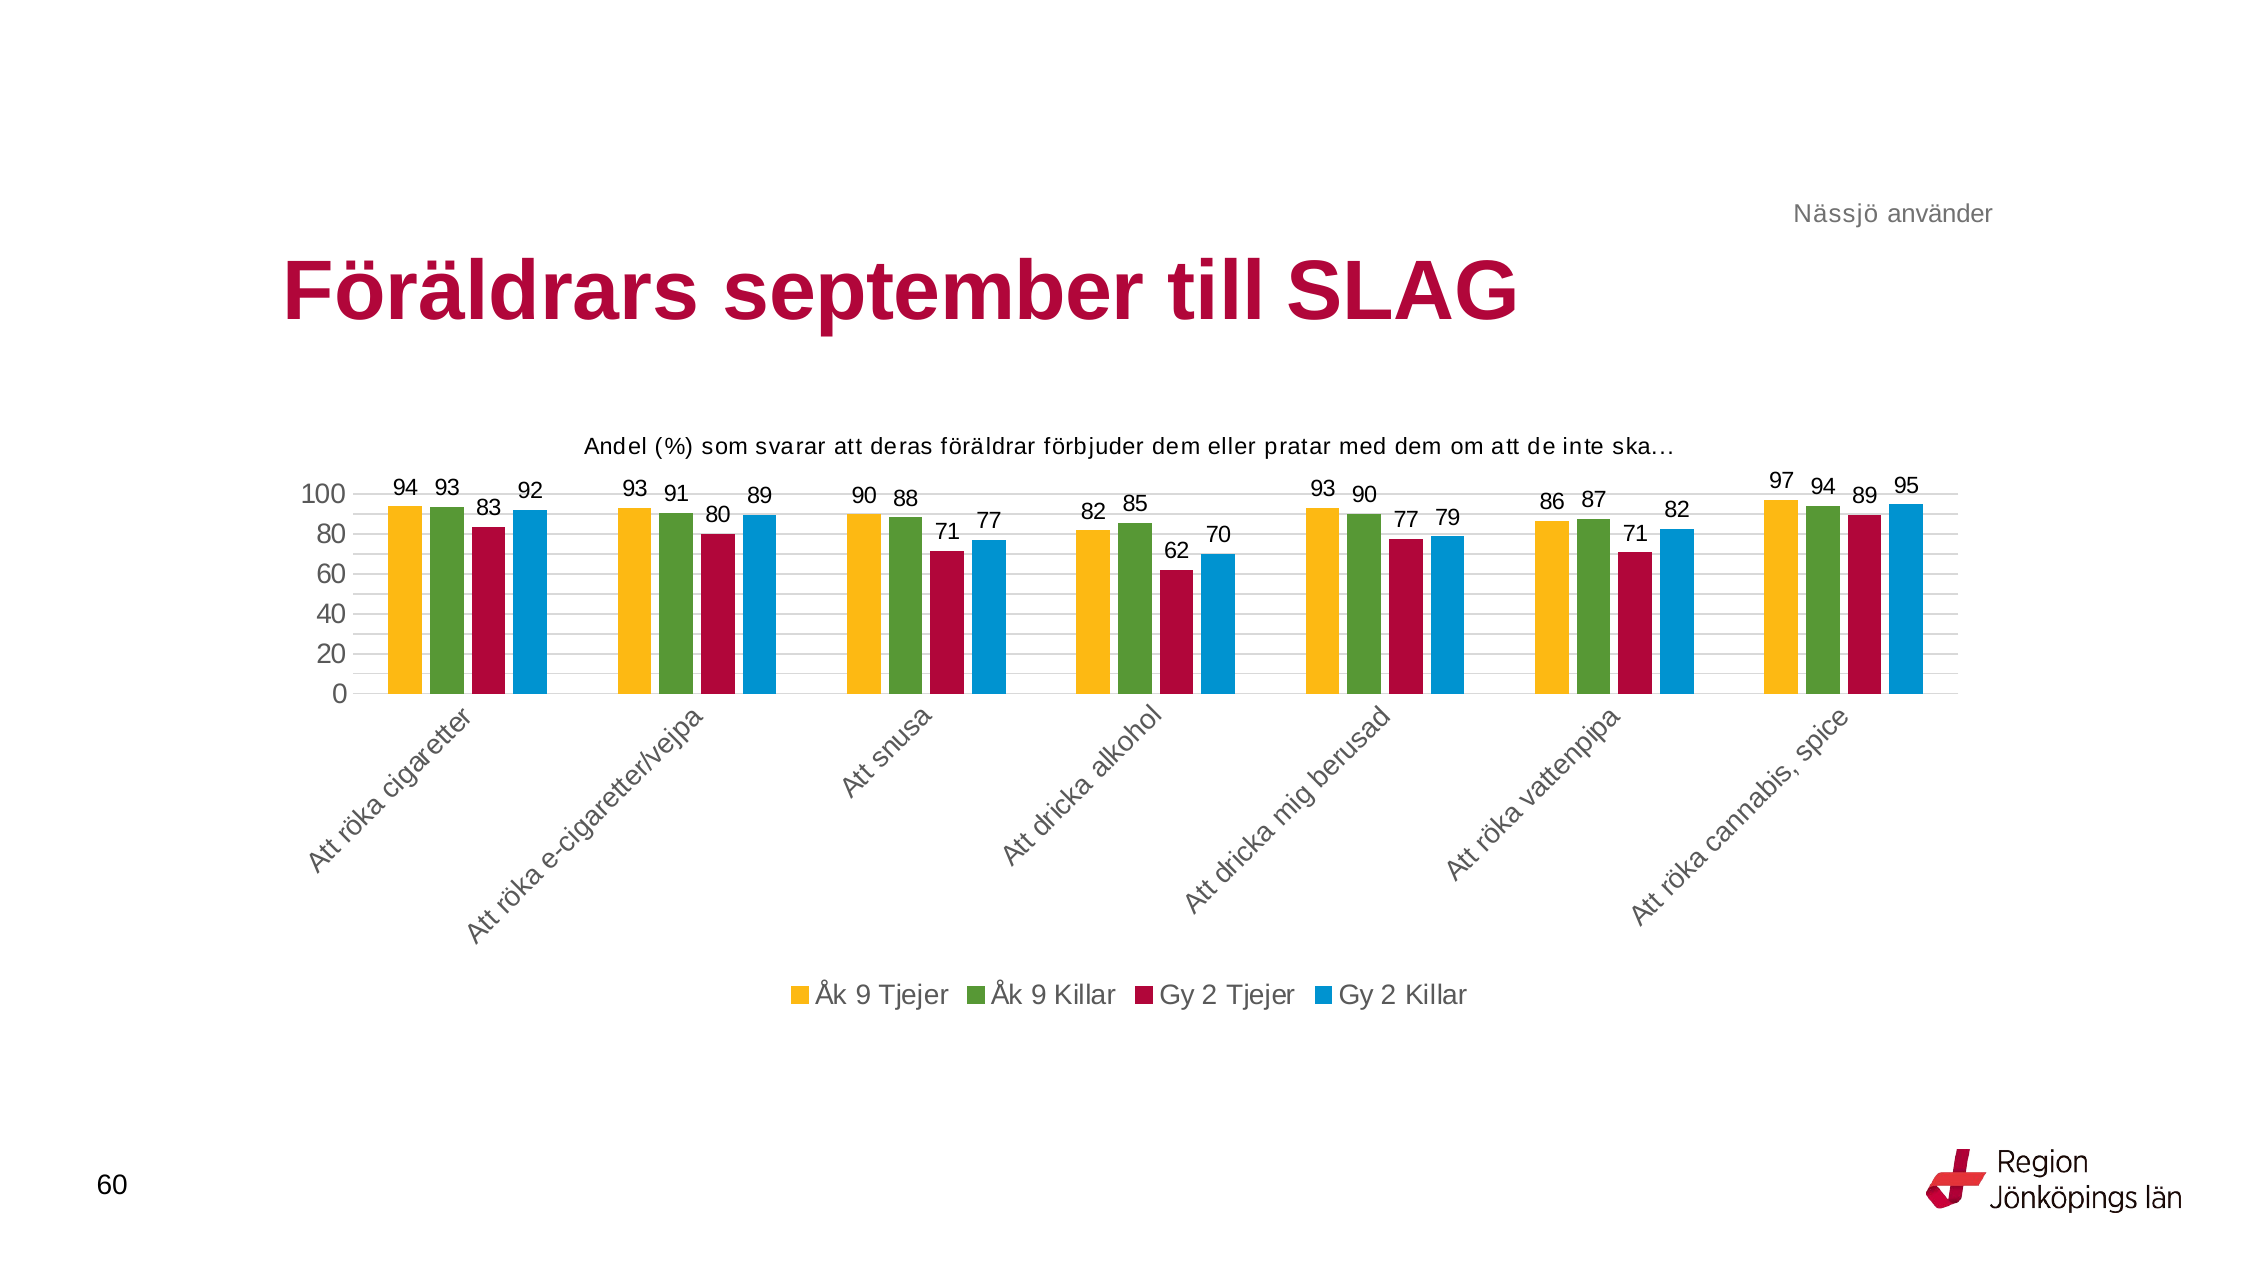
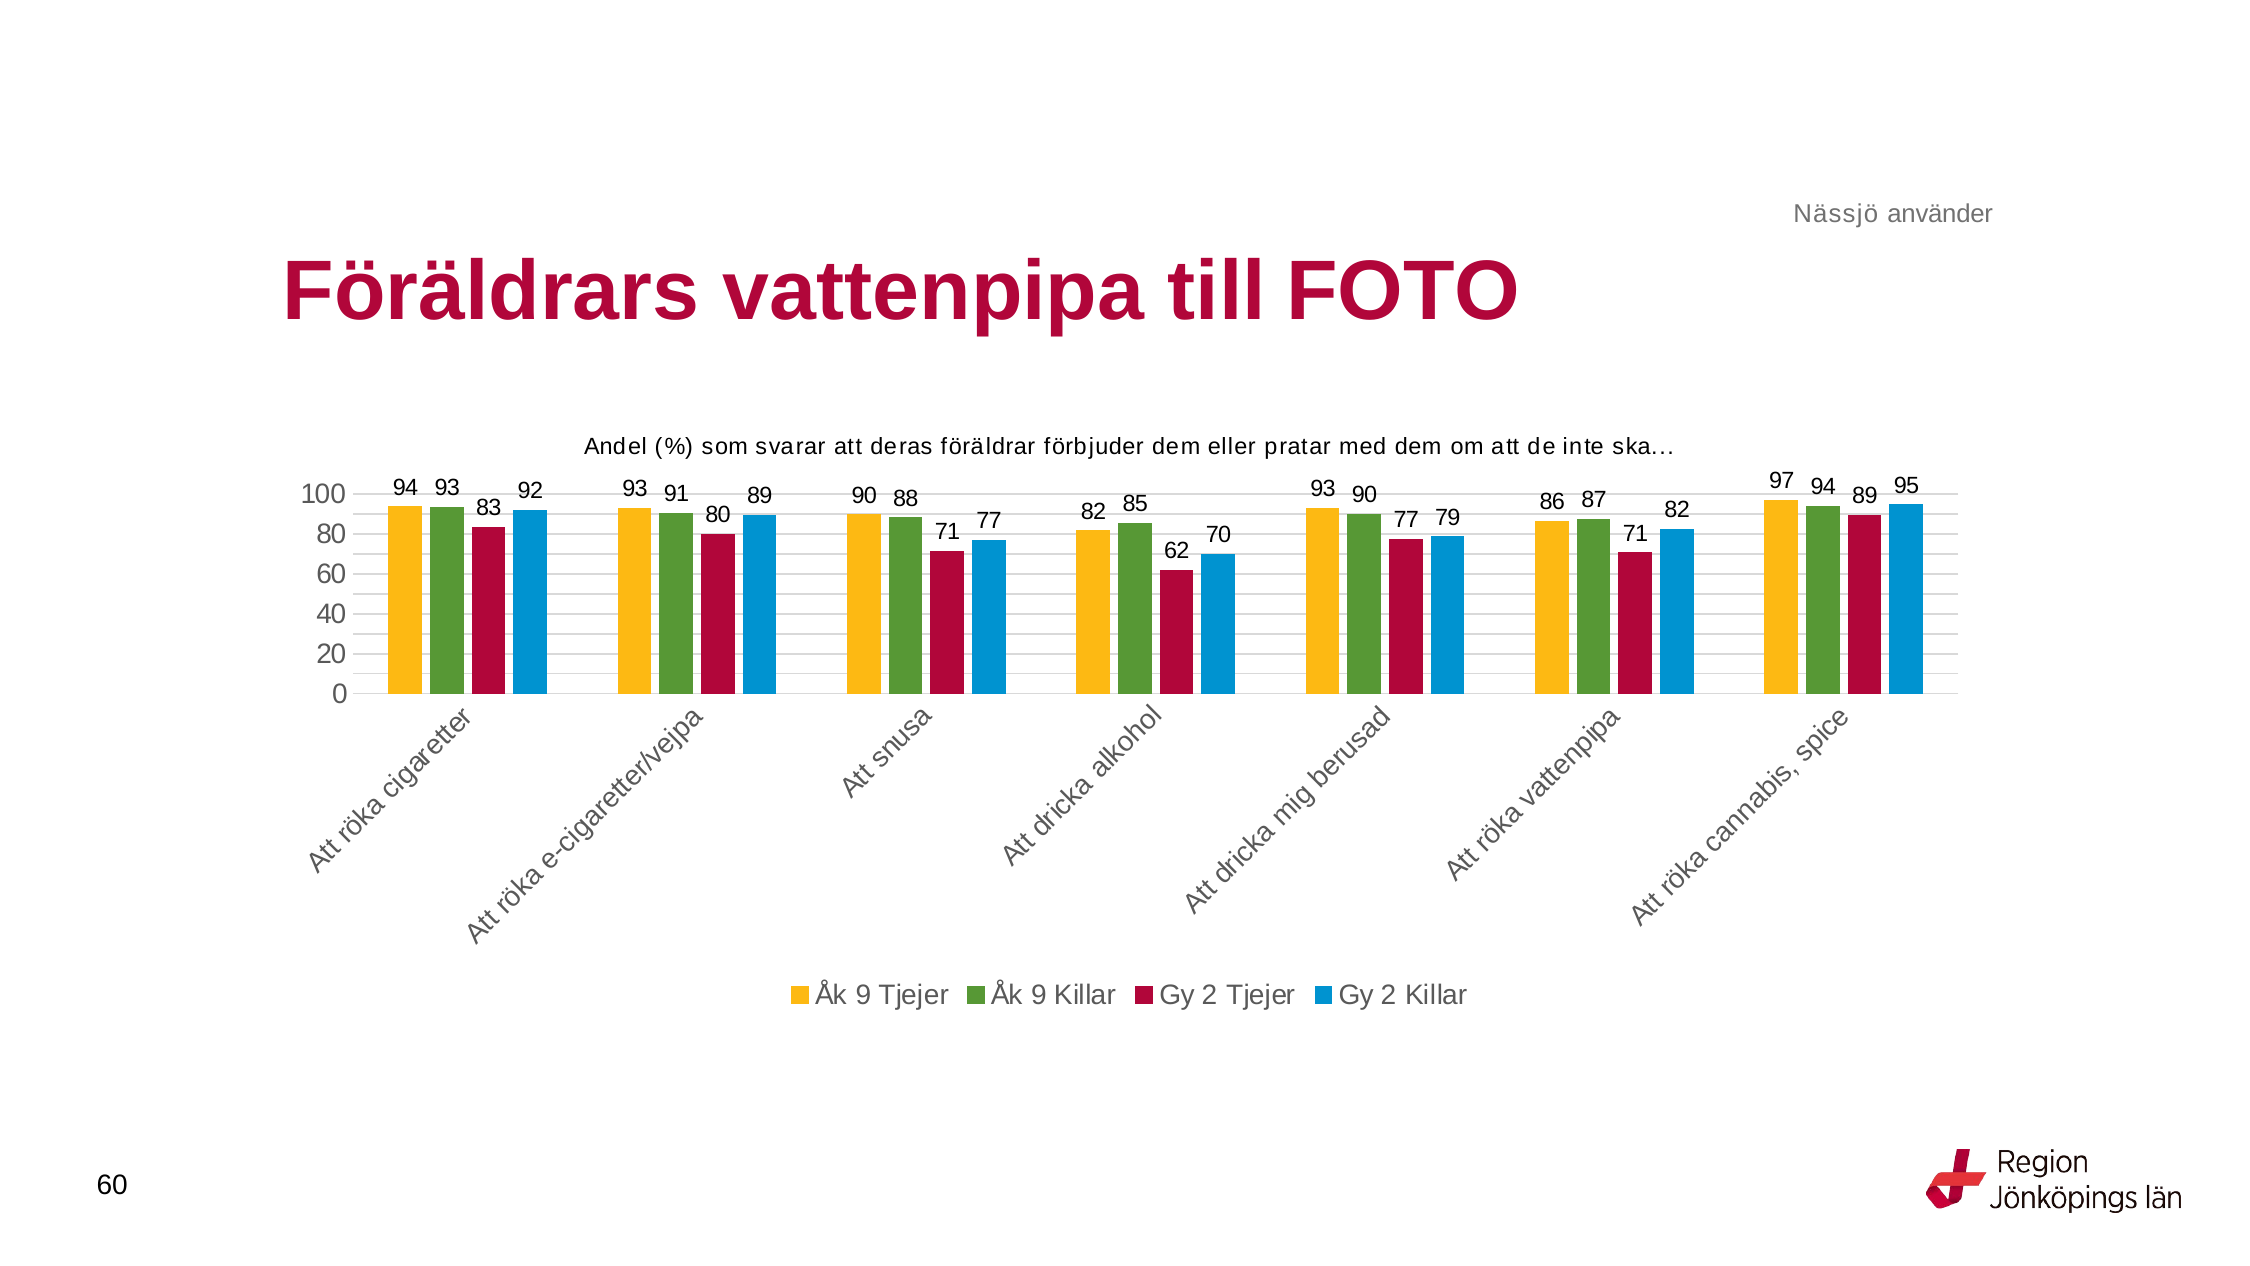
september: september -> vattenpipa
SLAG: SLAG -> FOTO
